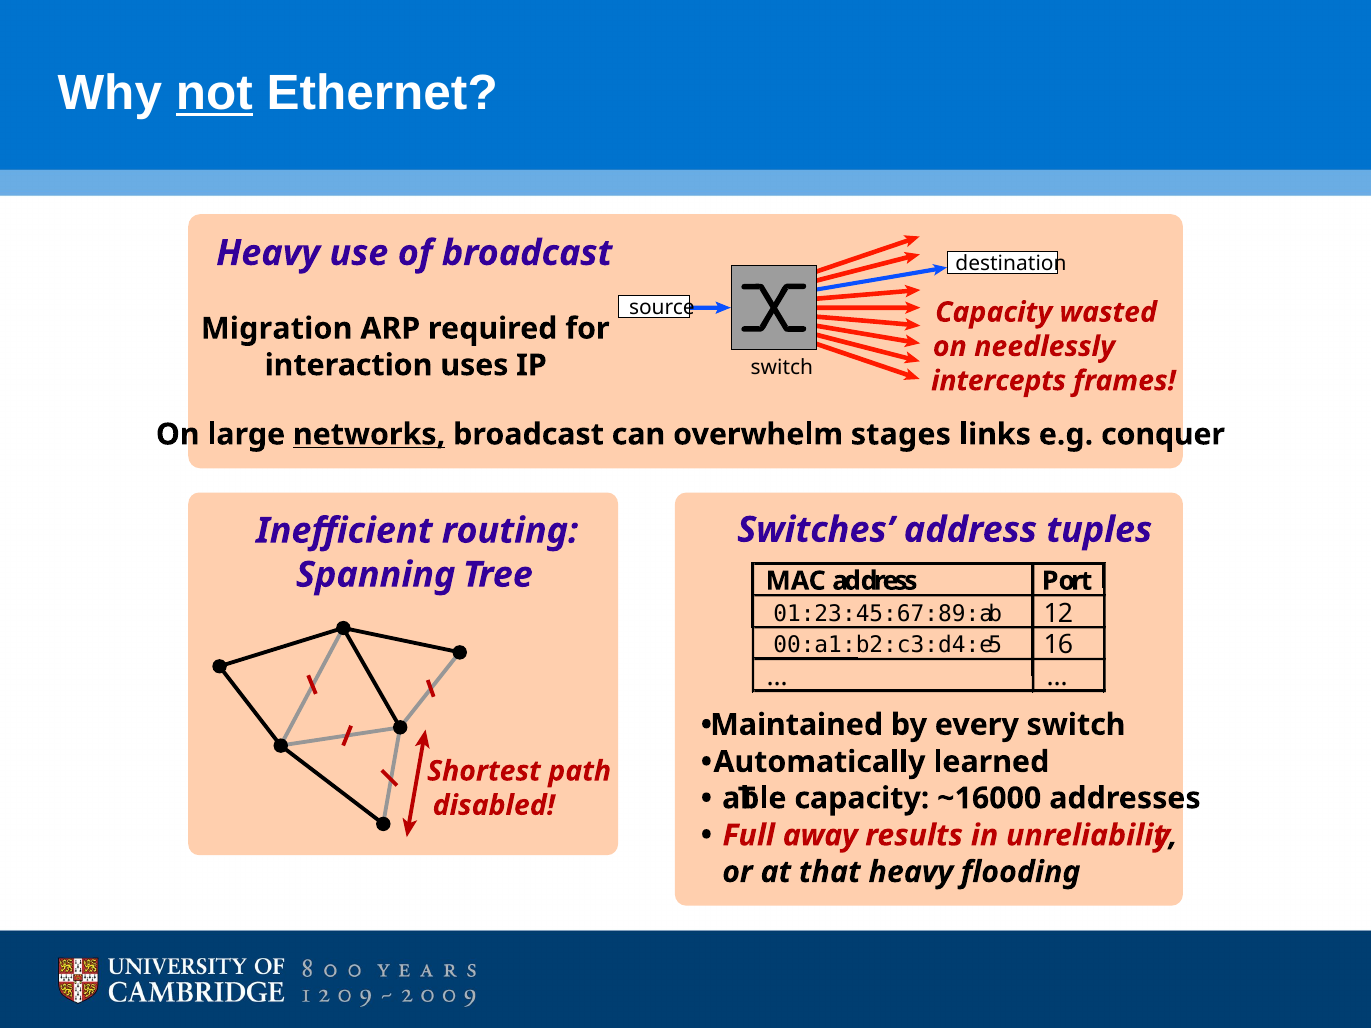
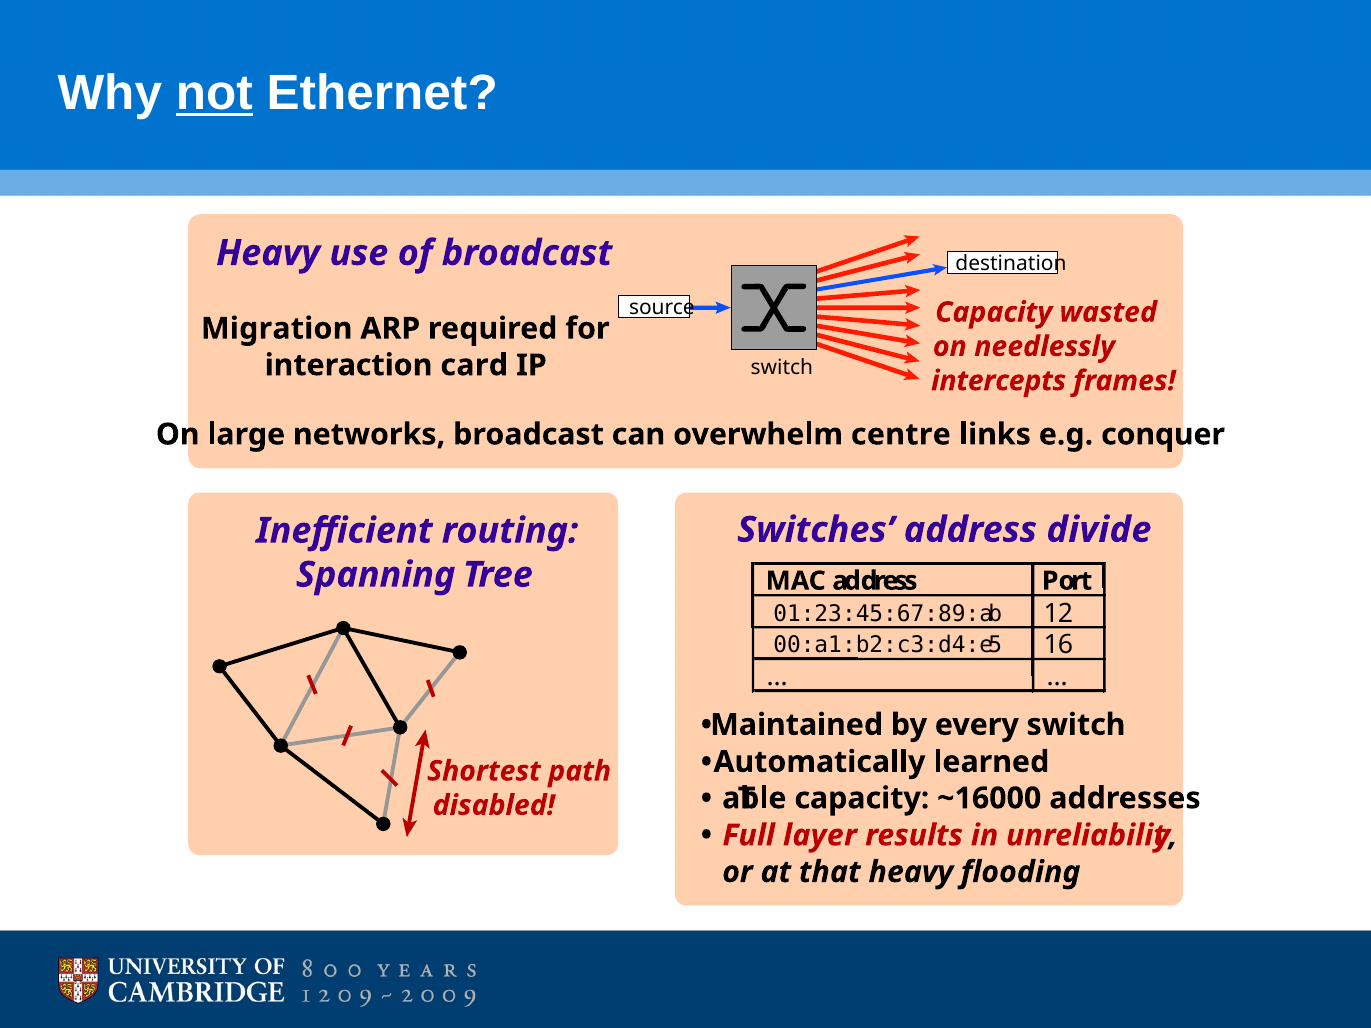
uses: uses -> card
networks underline: present -> none
stages: stages -> centre
tuples: tuples -> divide
away: away -> layer
